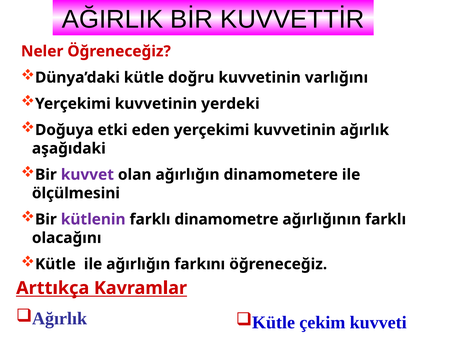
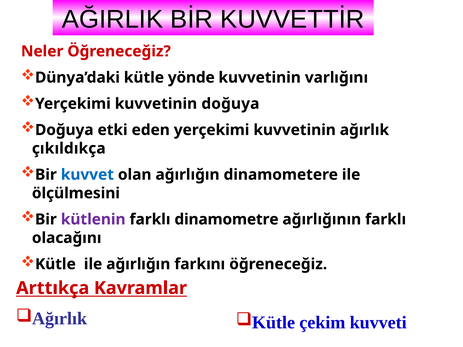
doğru: doğru -> yönde
kuvvetinin yerdeki: yerdeki -> doğuya
aşağıdaki: aşağıdaki -> çıkıldıkça
kuvvet colour: purple -> blue
